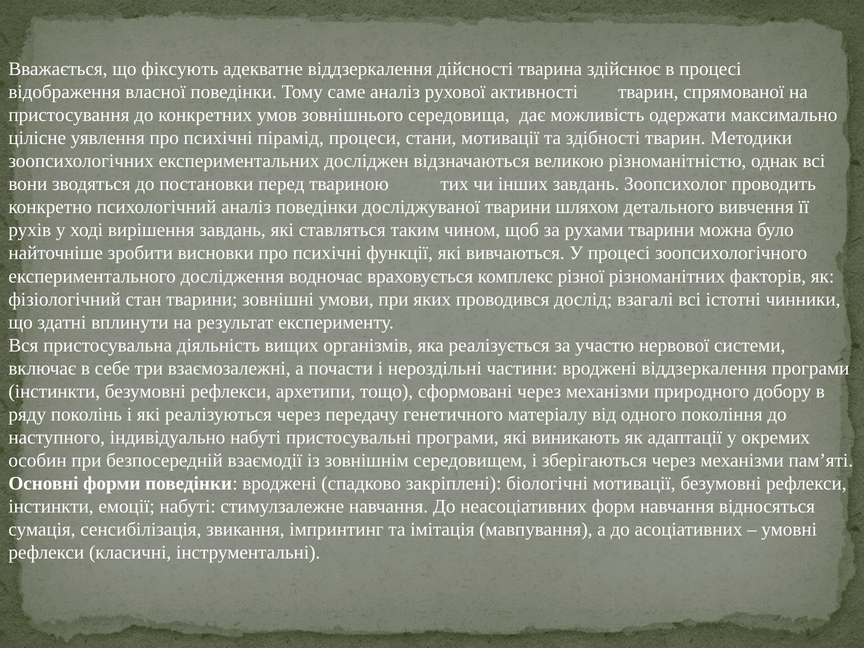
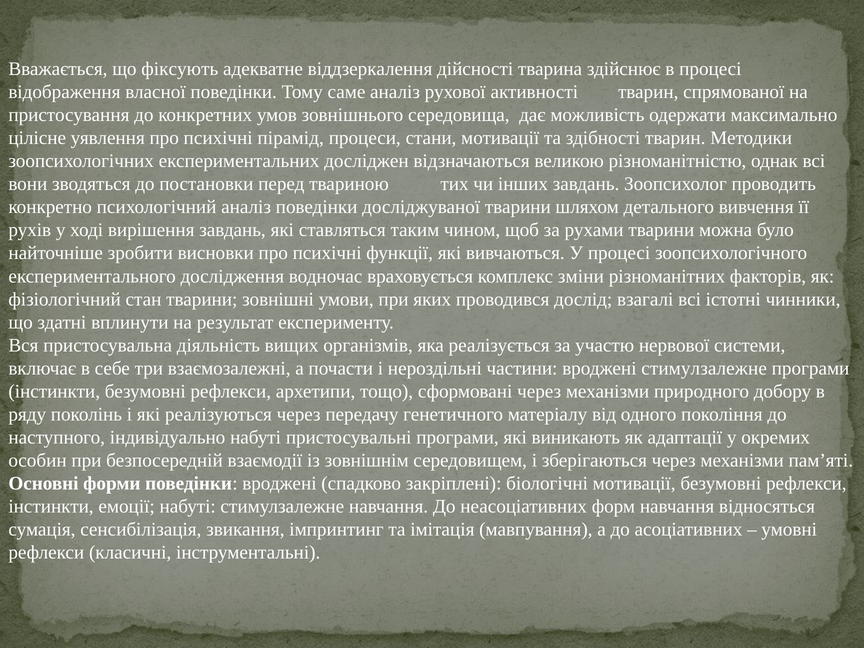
різної: різної -> зміни
вроджені віддзеркалення: віддзеркалення -> стимулзалежне
